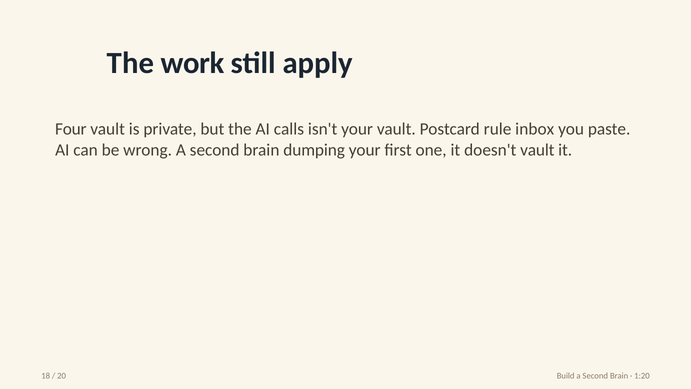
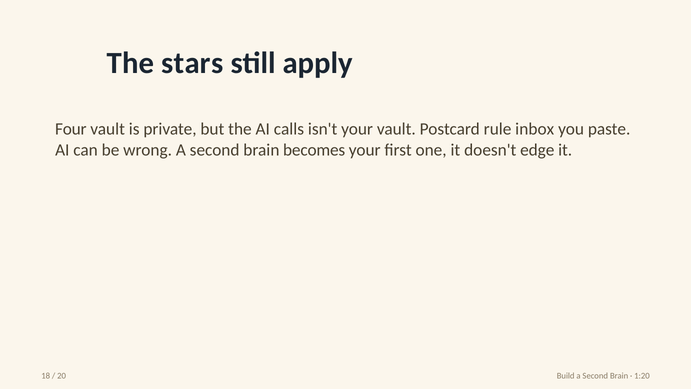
work: work -> stars
dumping: dumping -> becomes
doesn't vault: vault -> edge
